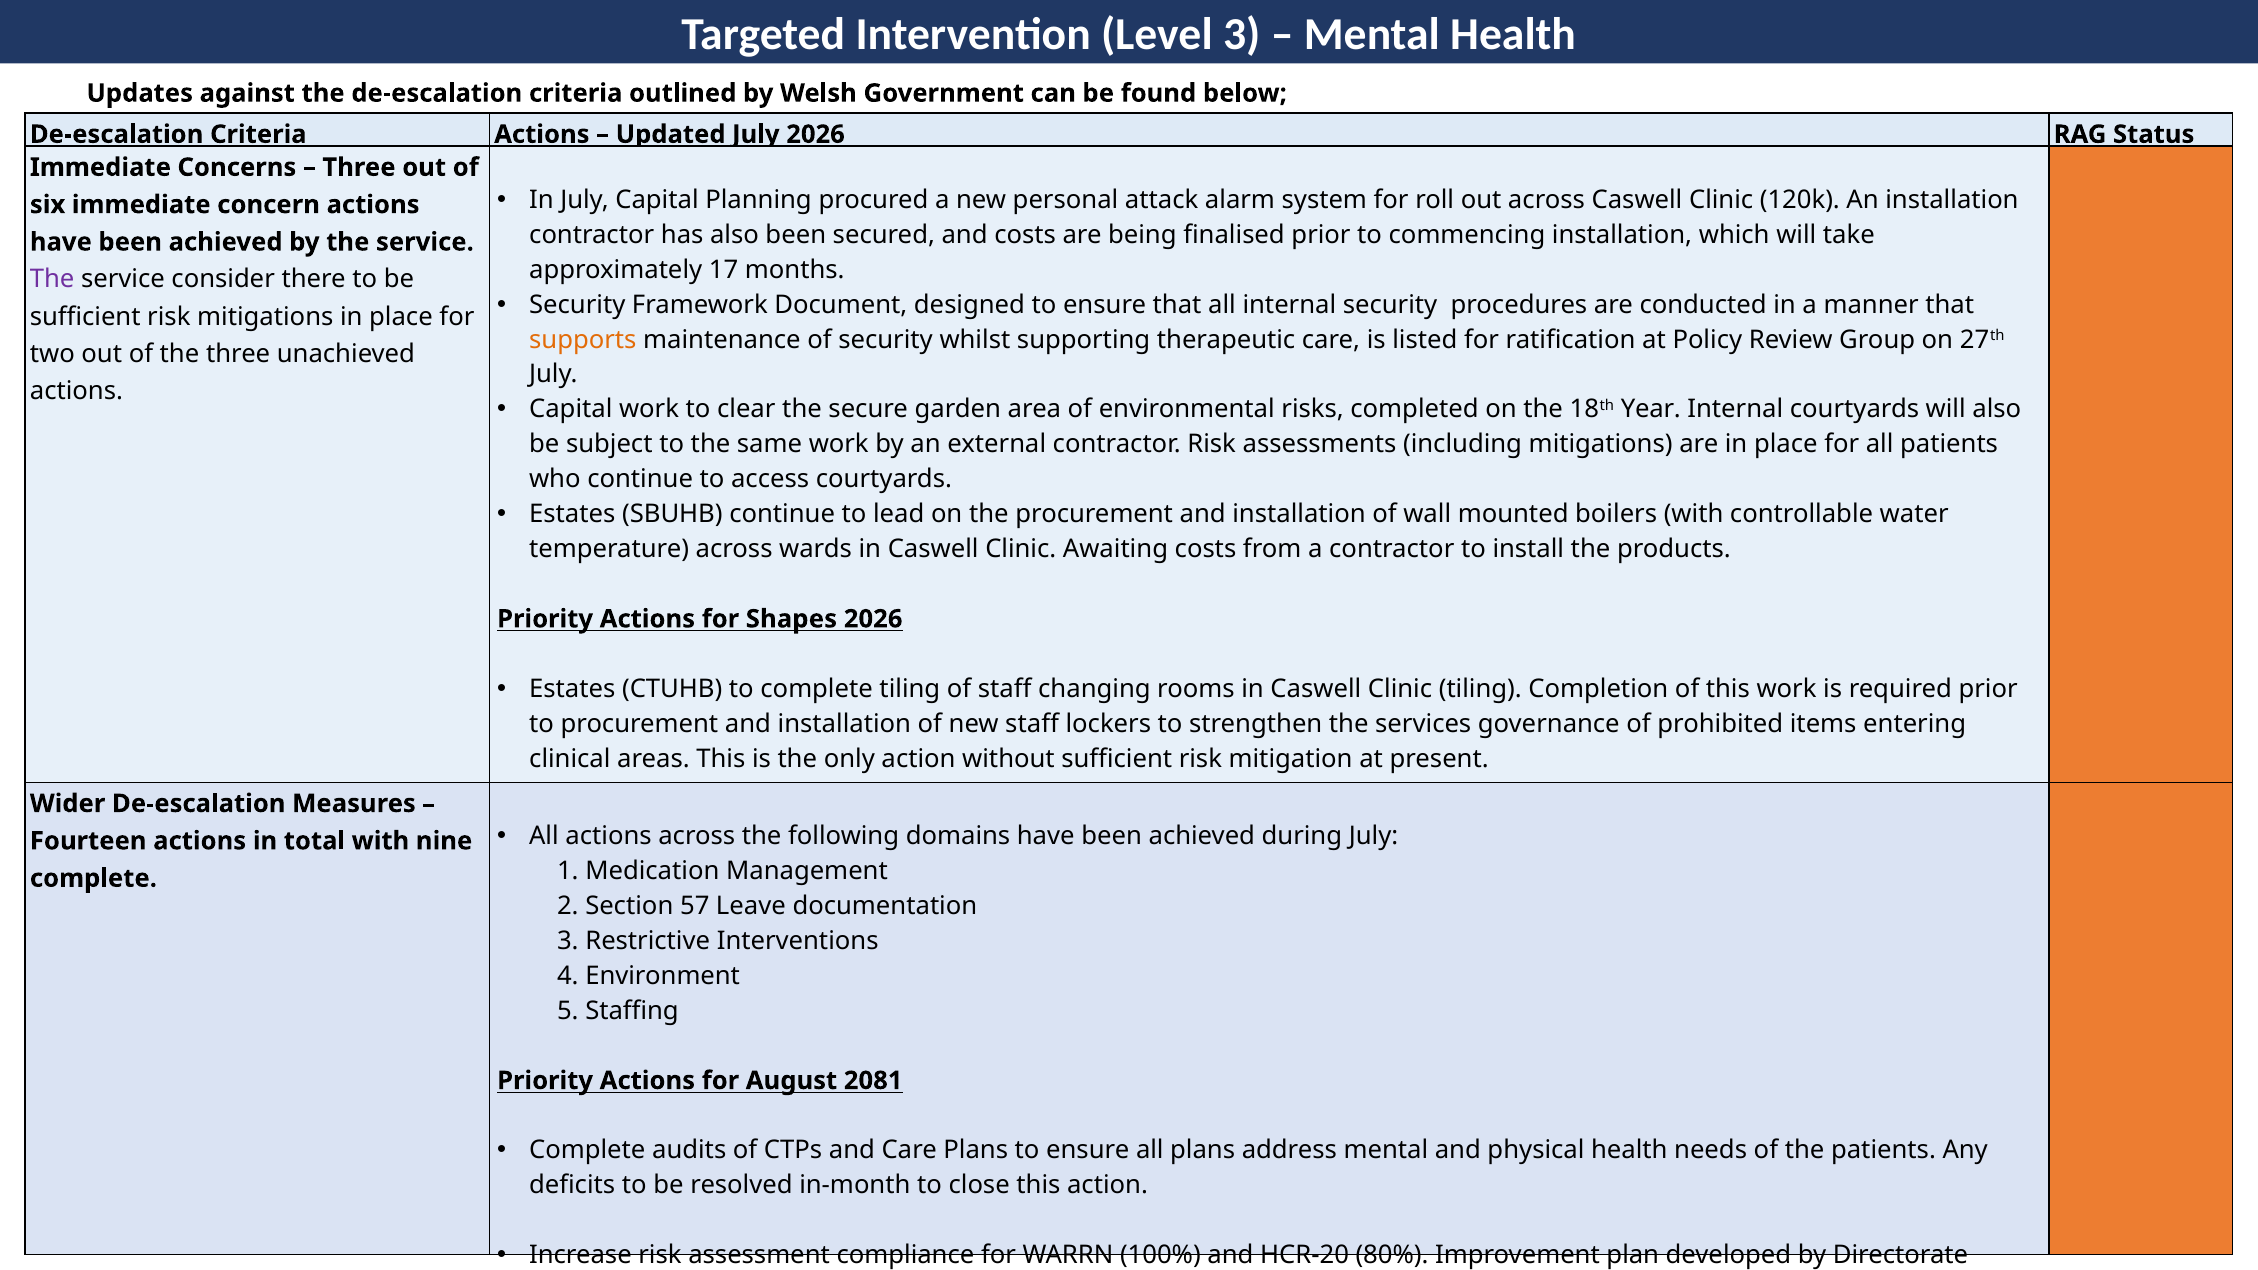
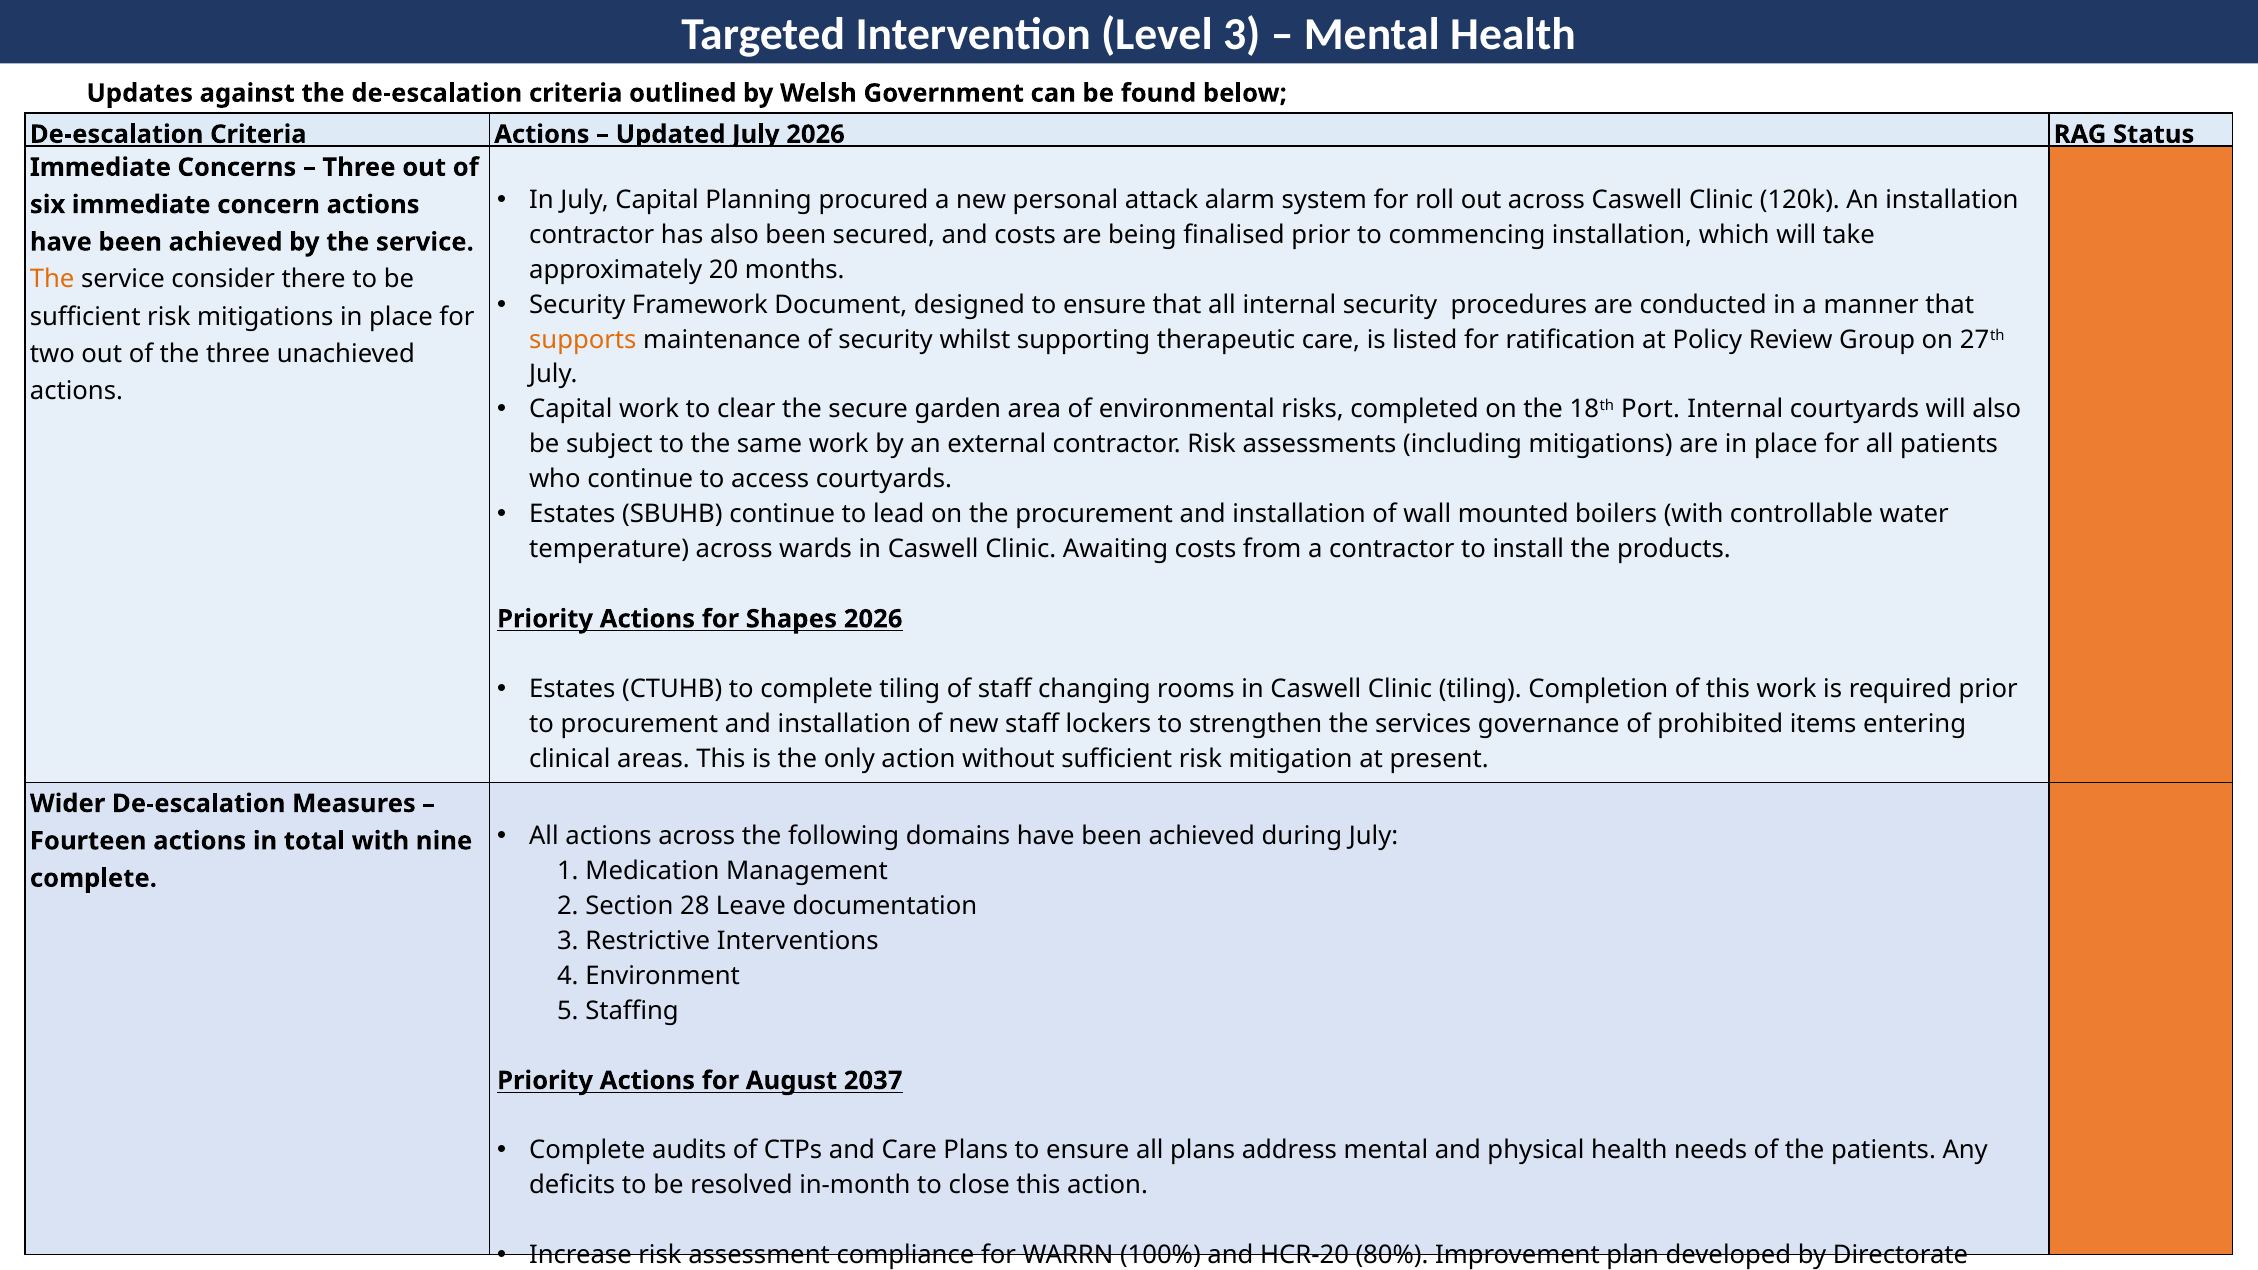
17: 17 -> 20
The at (52, 279) colour: purple -> orange
Year: Year -> Port
57: 57 -> 28
2081: 2081 -> 2037
